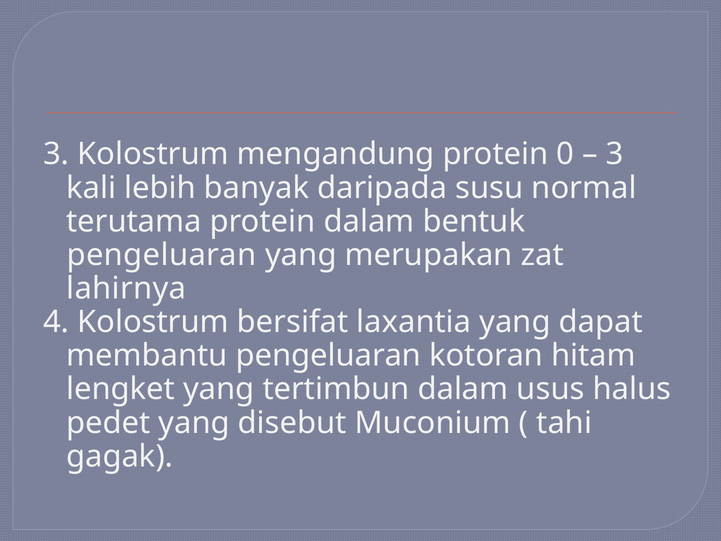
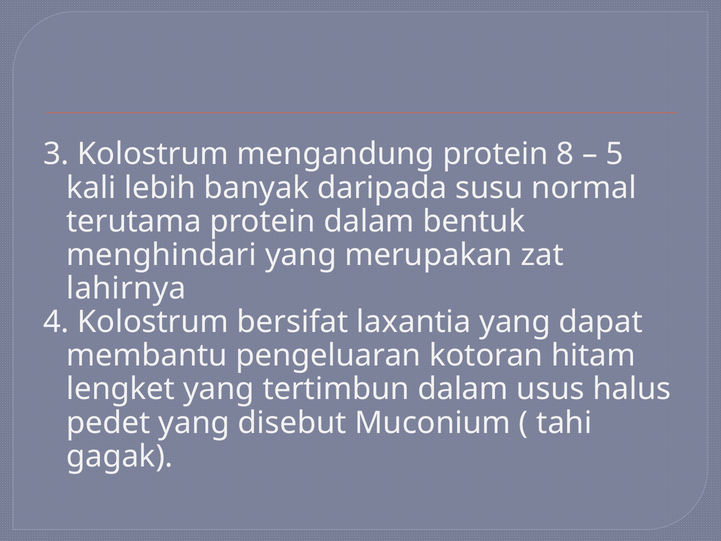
0: 0 -> 8
3 at (615, 154): 3 -> 5
pengeluaran at (162, 255): pengeluaran -> menghindari
